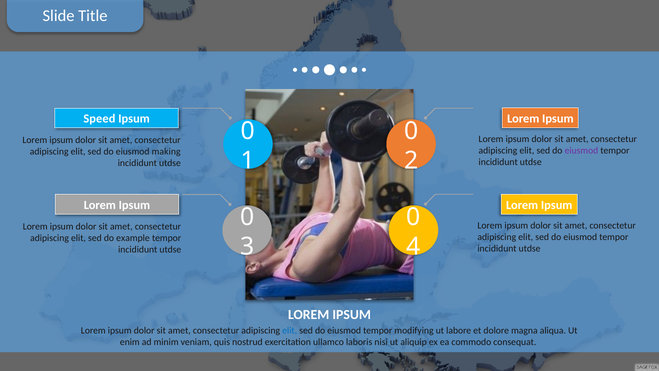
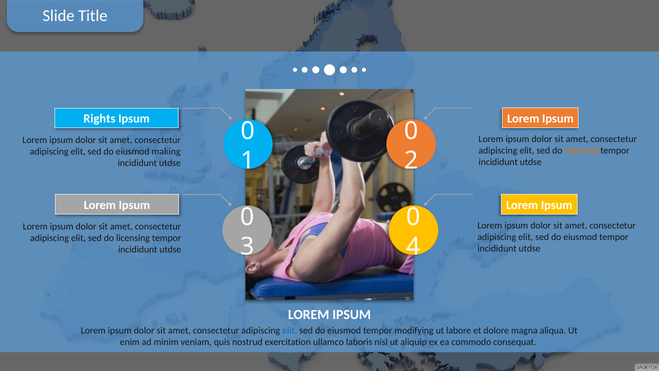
Speed: Speed -> Rights
eiusmod at (581, 151) colour: purple -> orange
example: example -> licensing
